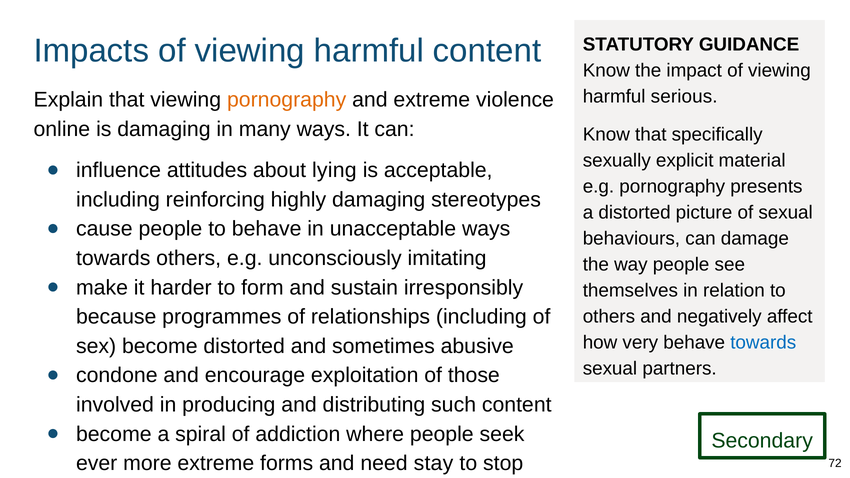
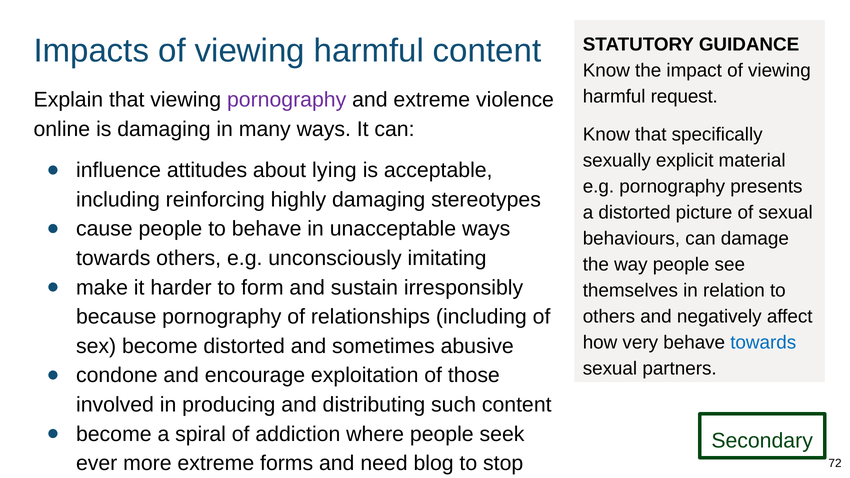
serious: serious -> request
pornography at (287, 100) colour: orange -> purple
because programmes: programmes -> pornography
stay: stay -> blog
